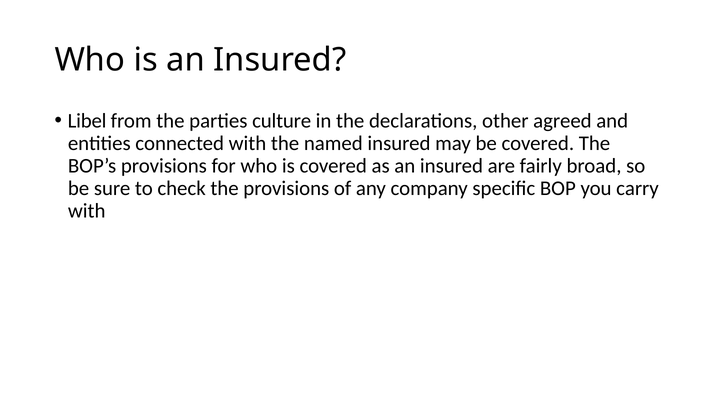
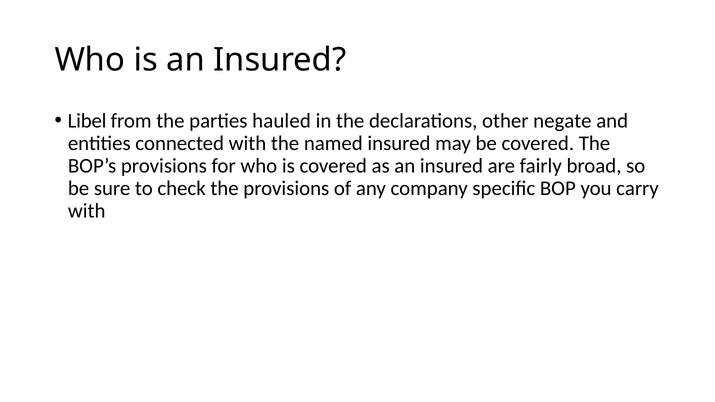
culture: culture -> hauled
agreed: agreed -> negate
